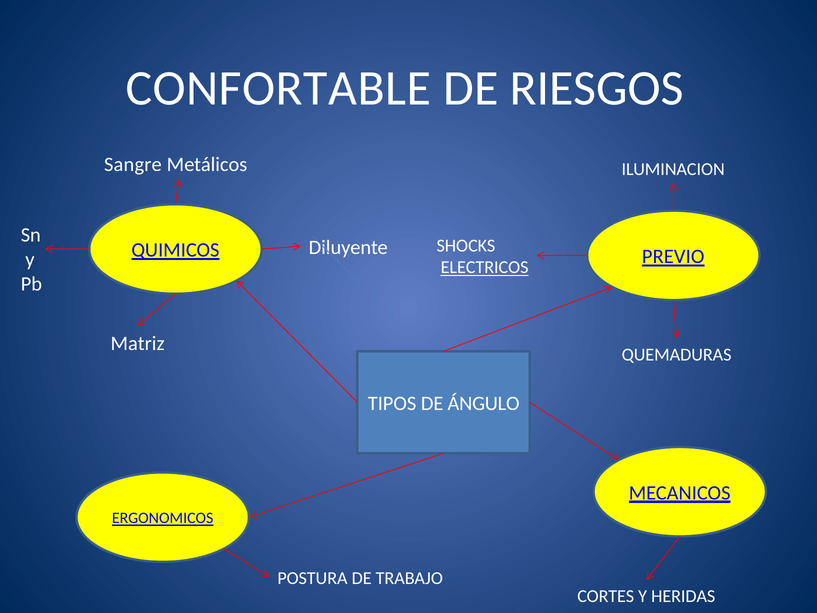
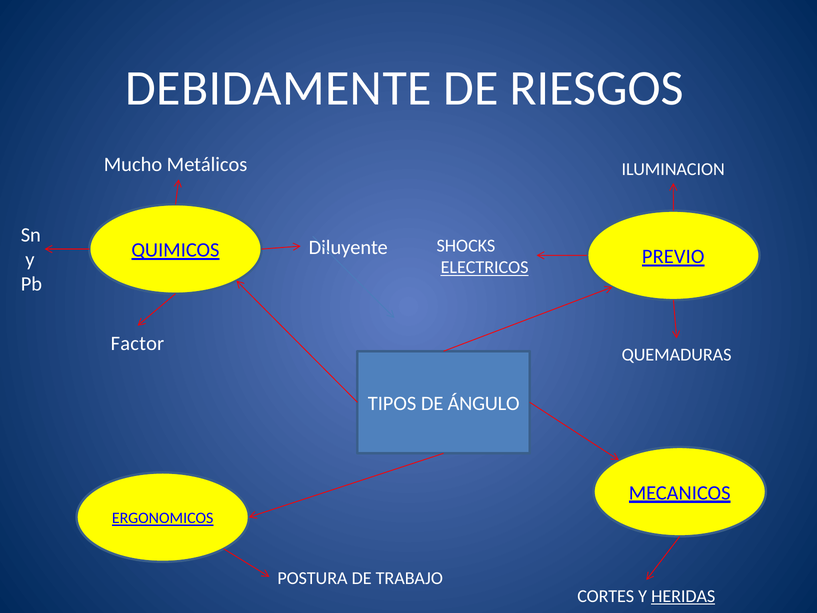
CONFORTABLE: CONFORTABLE -> DEBIDAMENTE
Sangre: Sangre -> Mucho
Matriz: Matriz -> Factor
HERIDAS underline: none -> present
